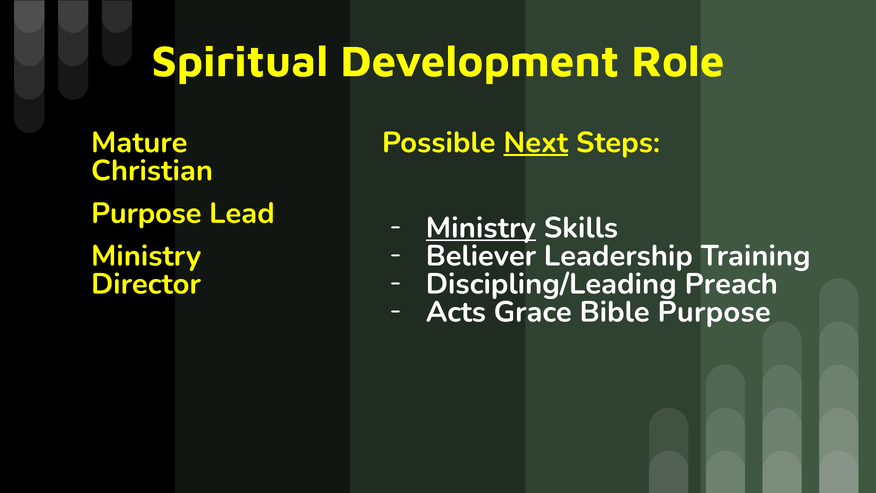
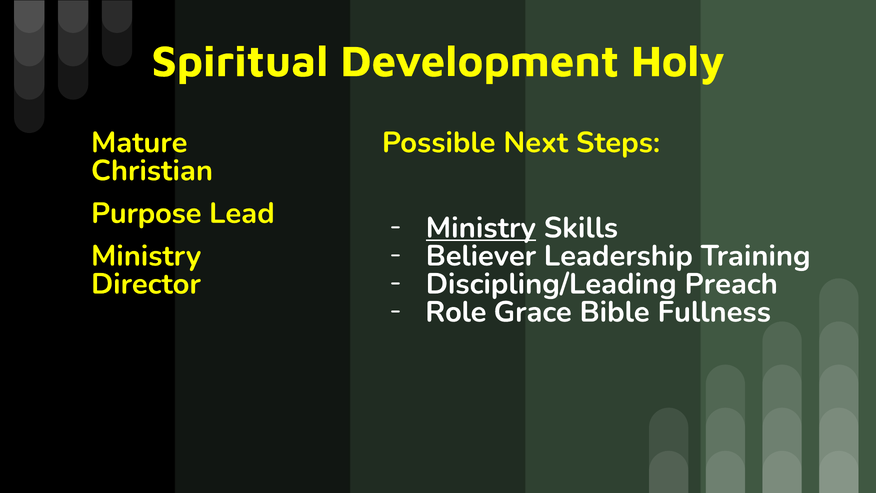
Role: Role -> Holy
Next underline: present -> none
Acts: Acts -> Role
Bible Purpose: Purpose -> Fullness
